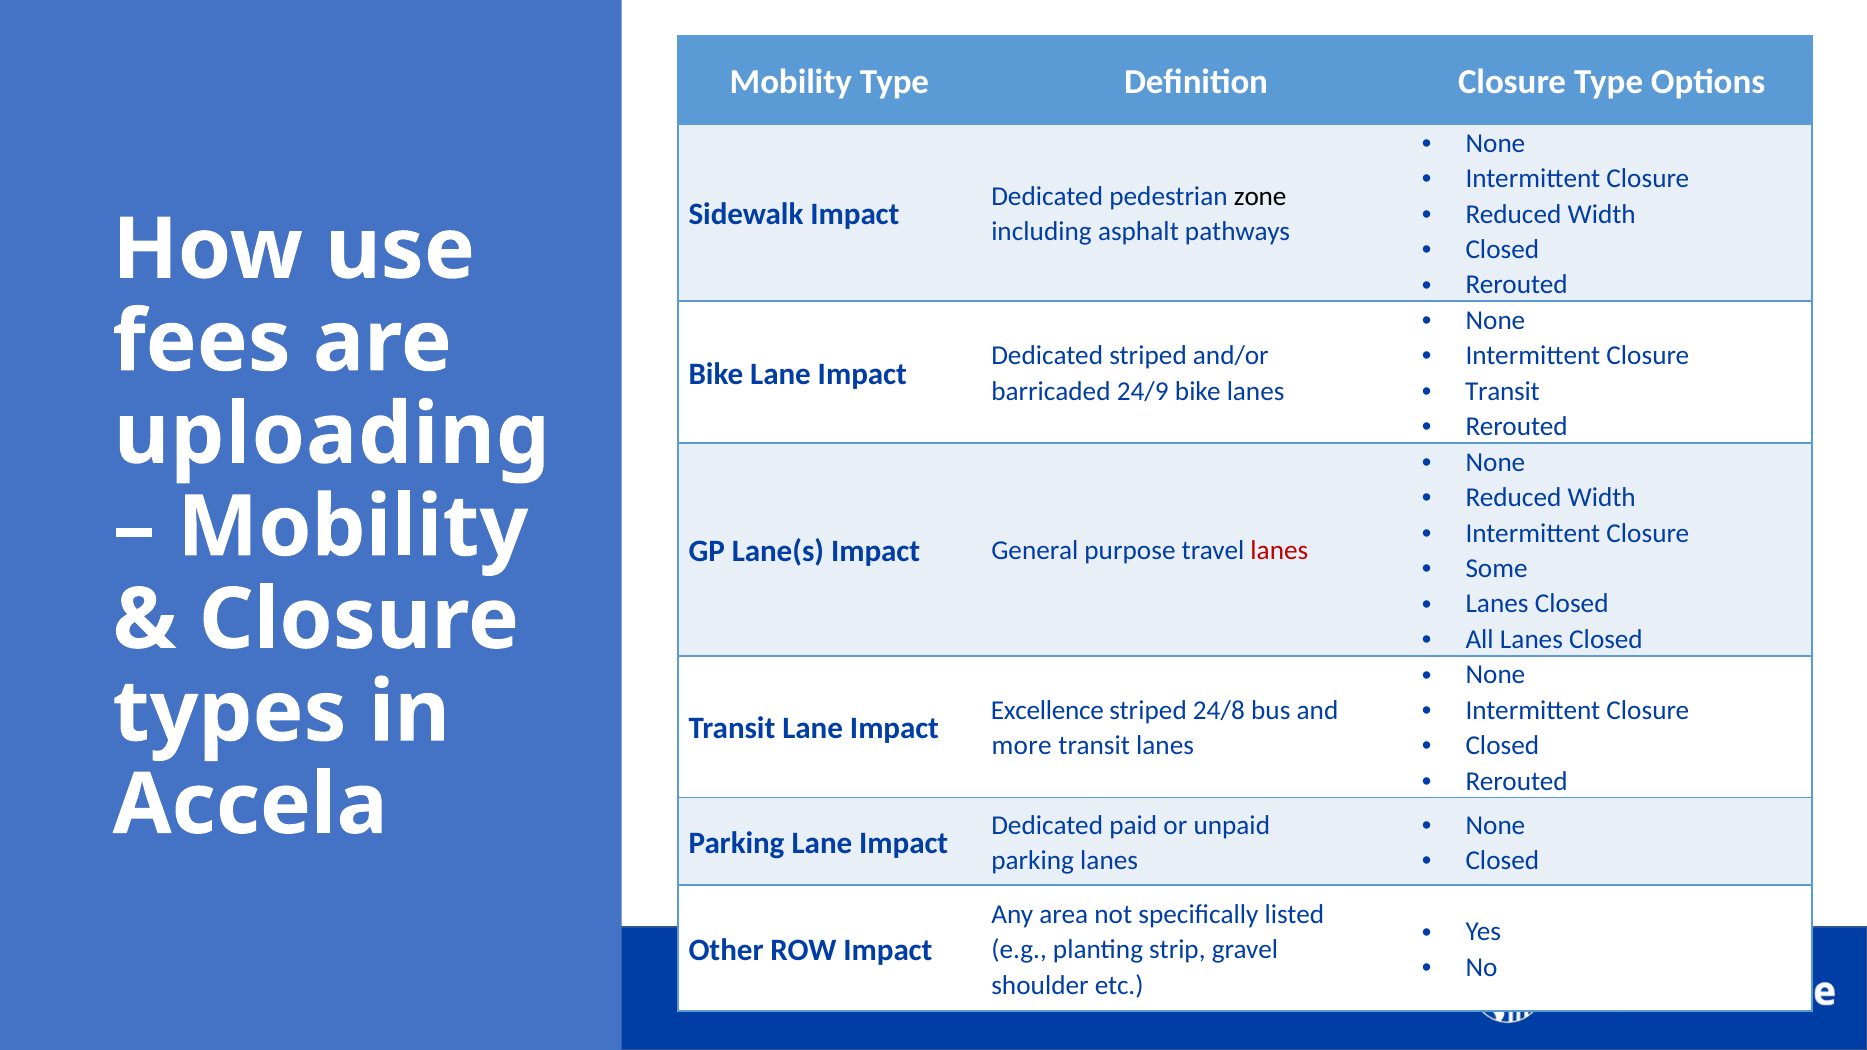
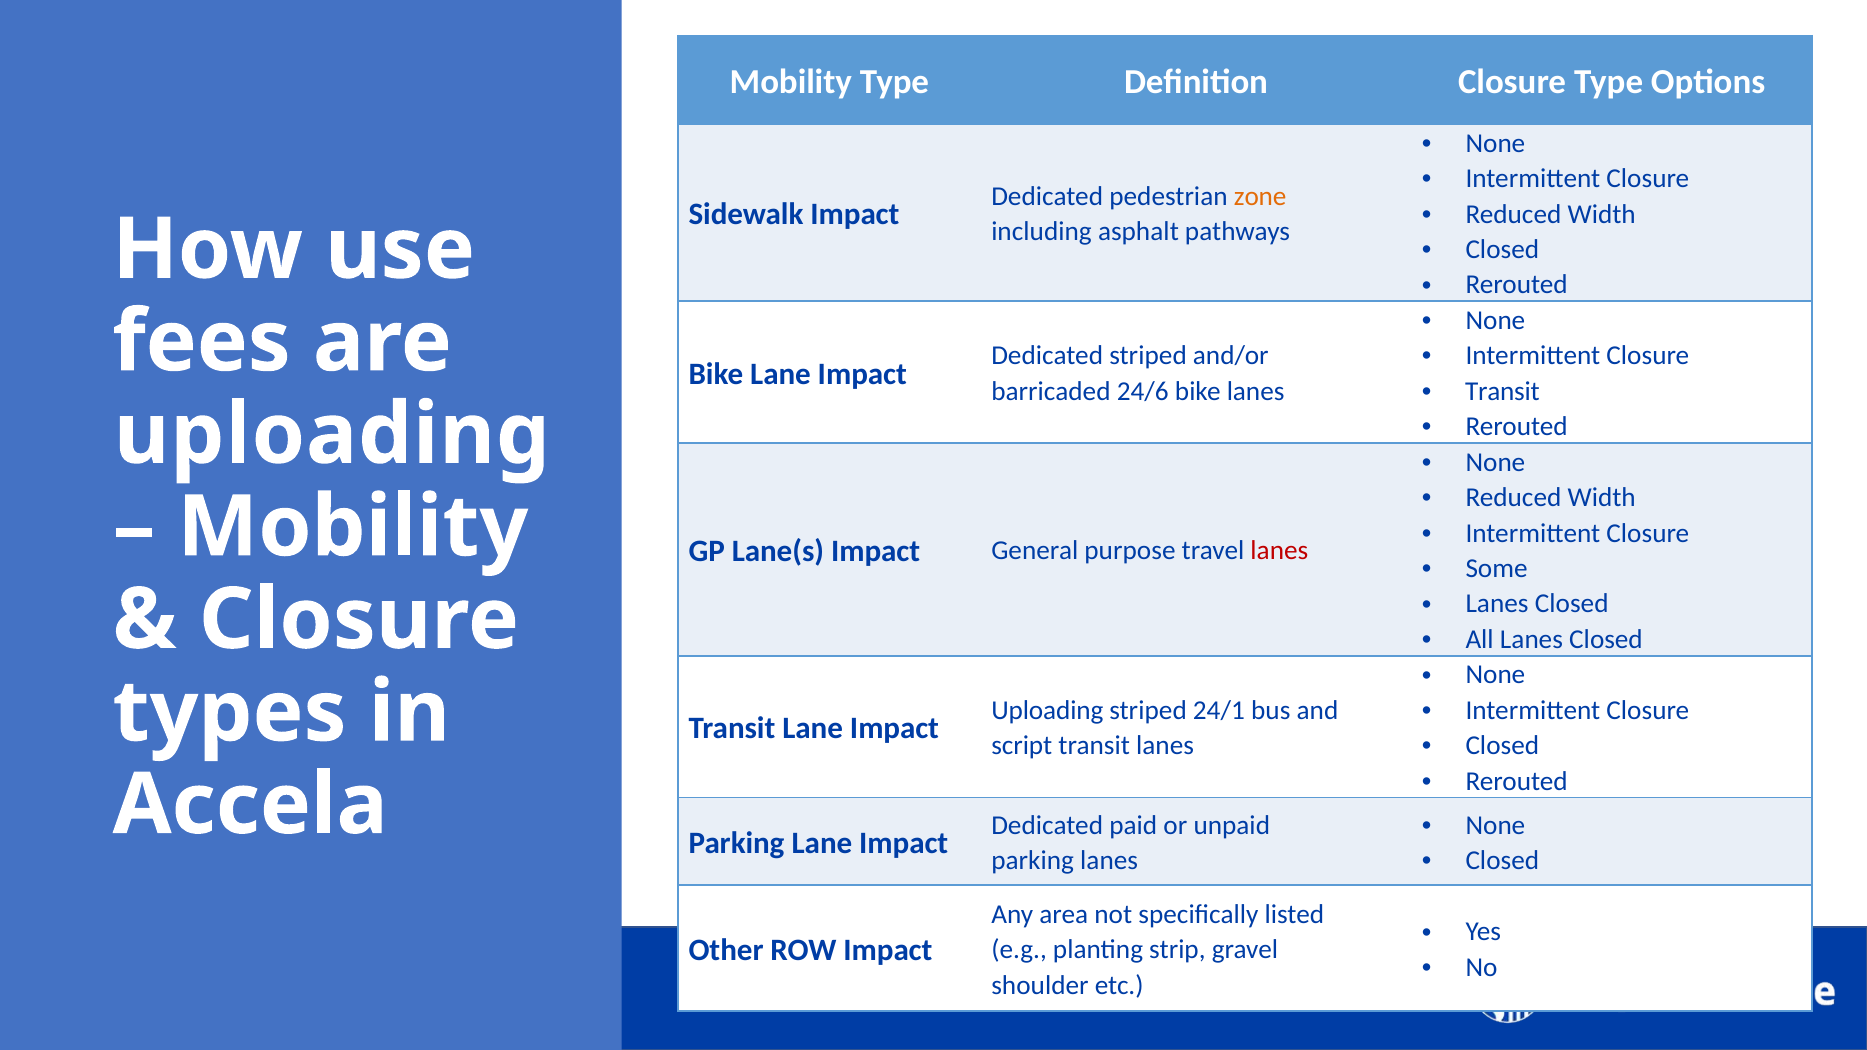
zone colour: black -> orange
24/9: 24/9 -> 24/6
Excellence at (1047, 710): Excellence -> Uploading
24/8: 24/8 -> 24/1
more: more -> script
